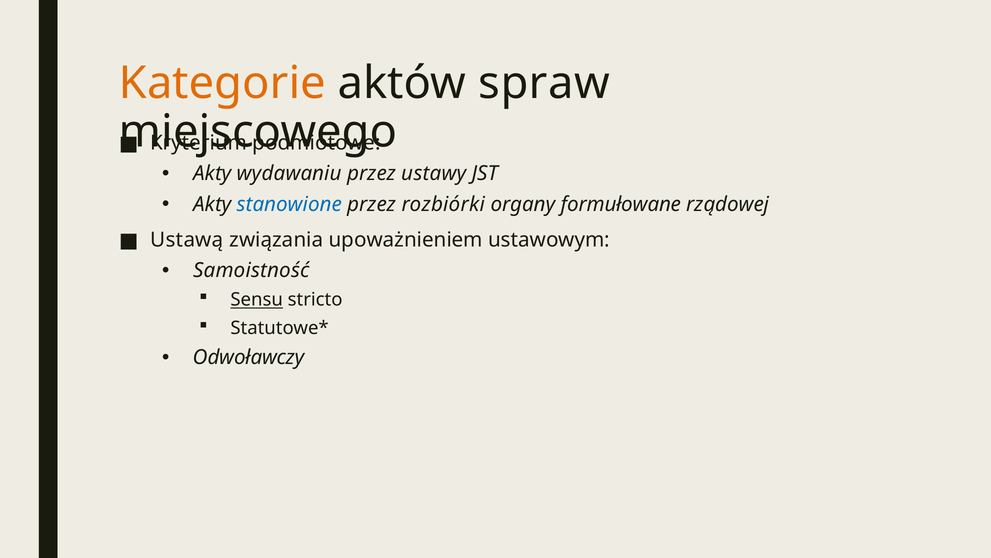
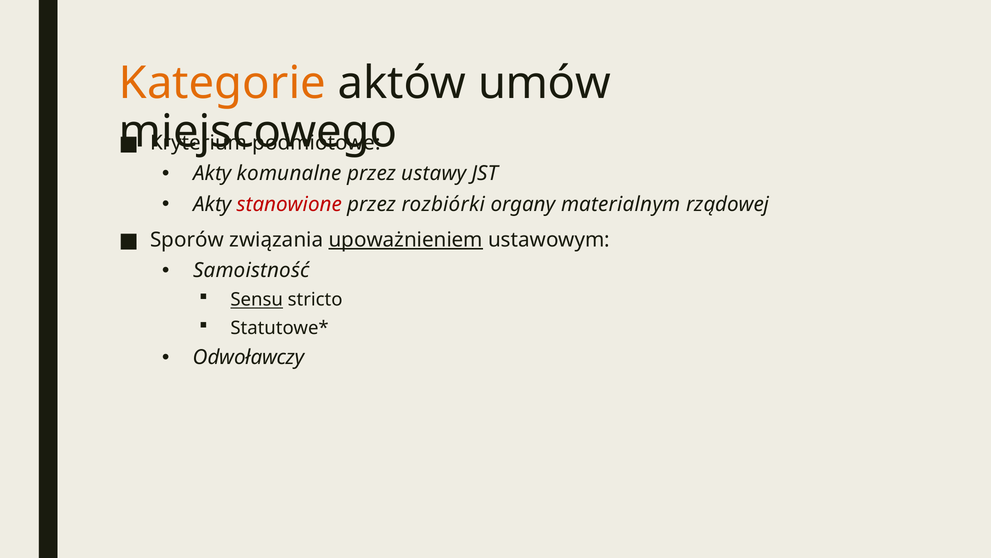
spraw: spraw -> umów
wydawaniu: wydawaniu -> komunalne
stanowione colour: blue -> red
formułowane: formułowane -> materialnym
Ustawą: Ustawą -> Sporów
upoważnieniem underline: none -> present
